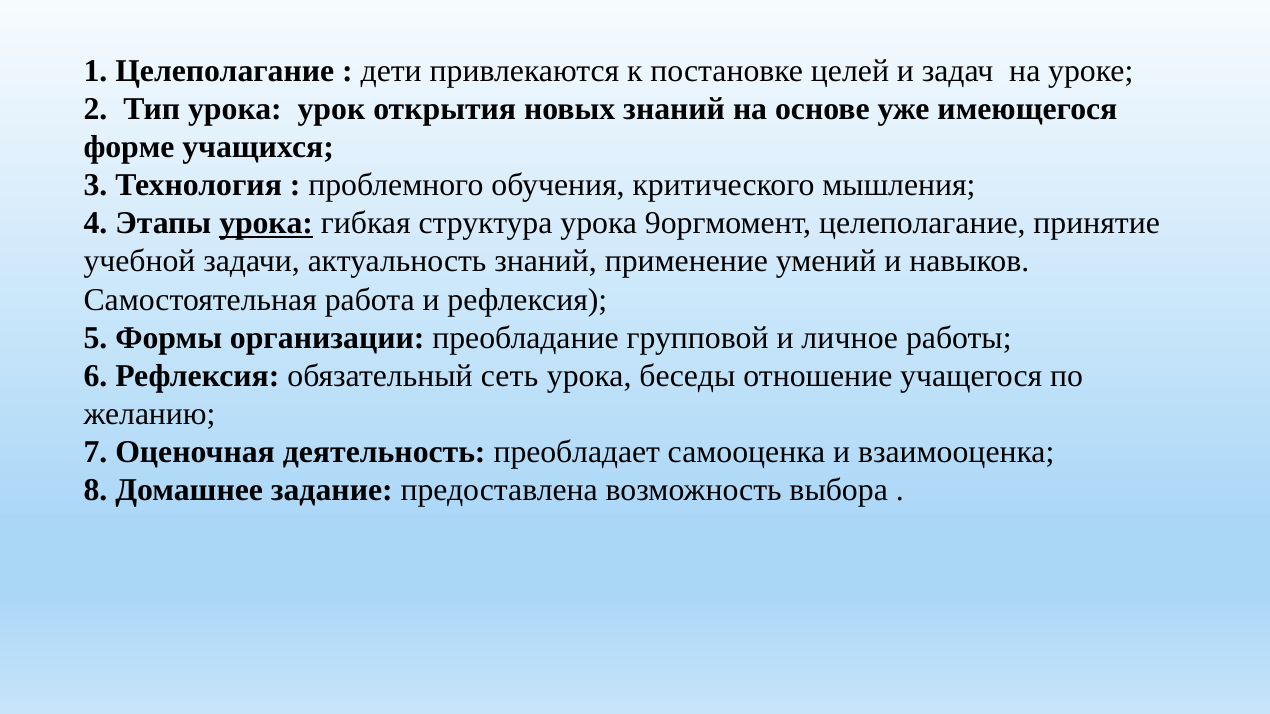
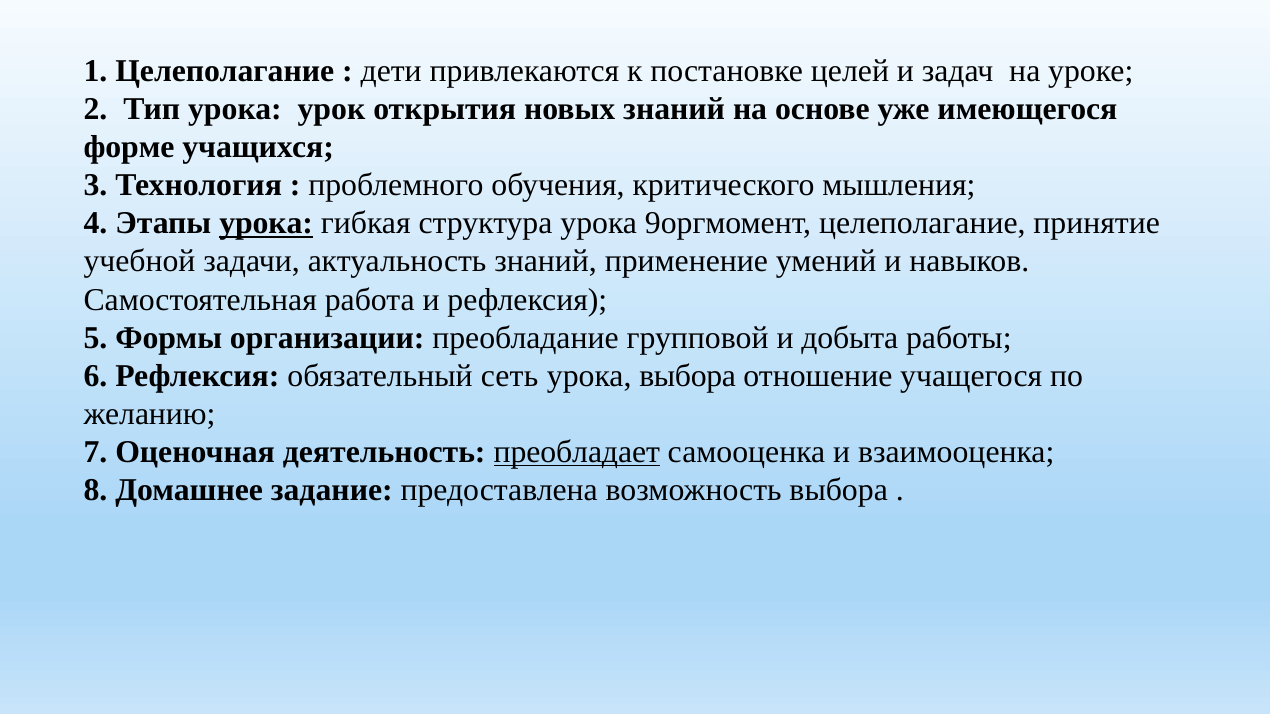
личное: личное -> добыта
урока беседы: беседы -> выбора
преобладает underline: none -> present
